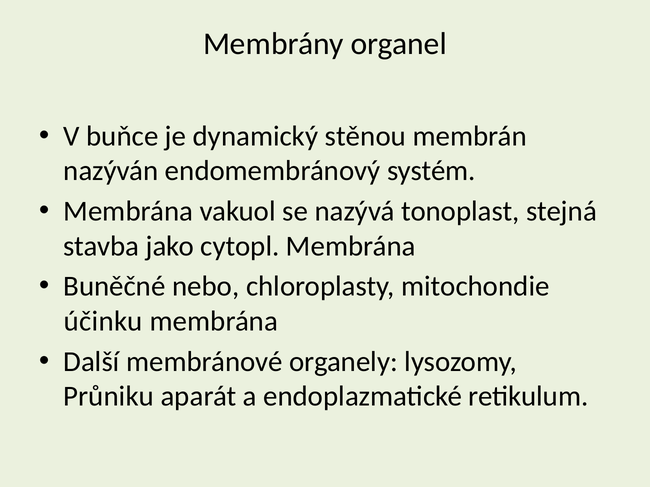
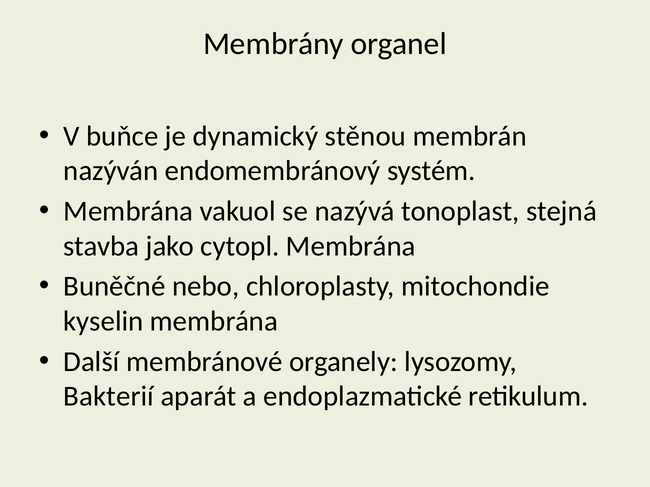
účinku: účinku -> kyselin
Průniku: Průniku -> Bakterií
